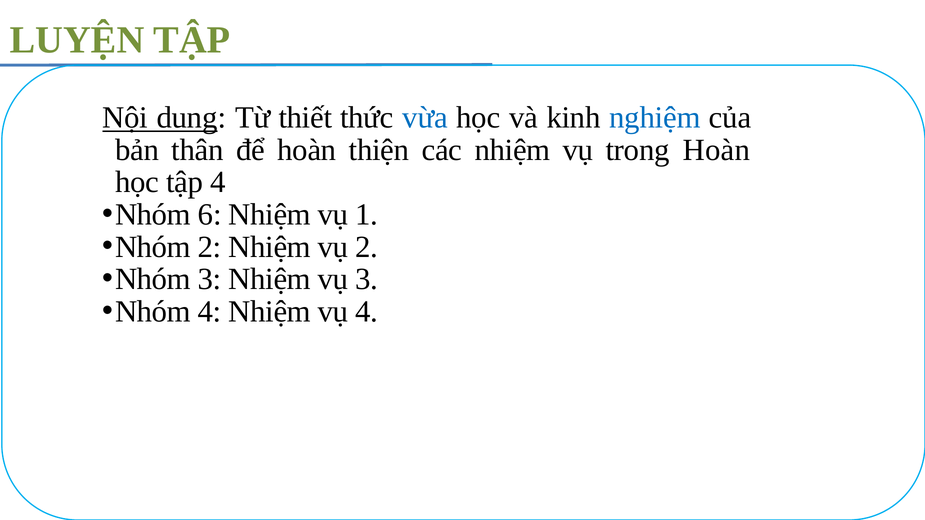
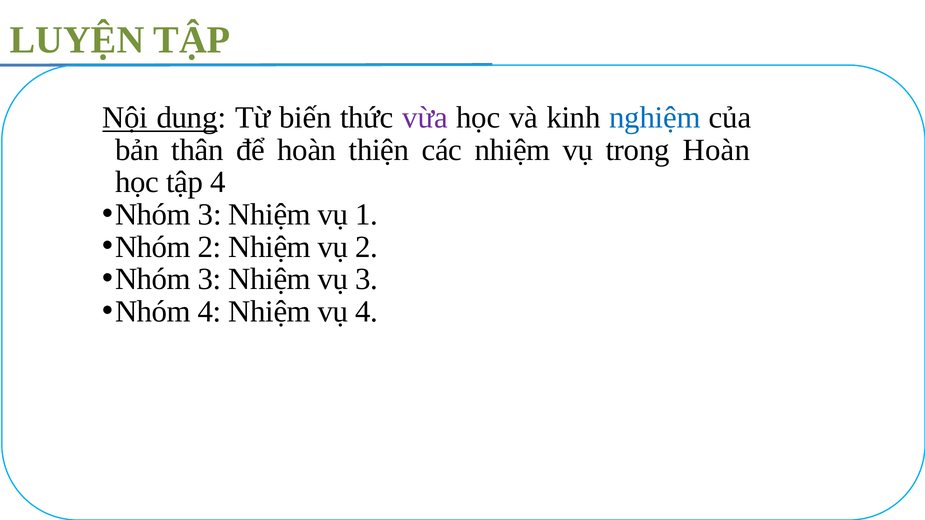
thiết: thiết -> biến
vừa colour: blue -> purple
6 at (210, 215): 6 -> 3
